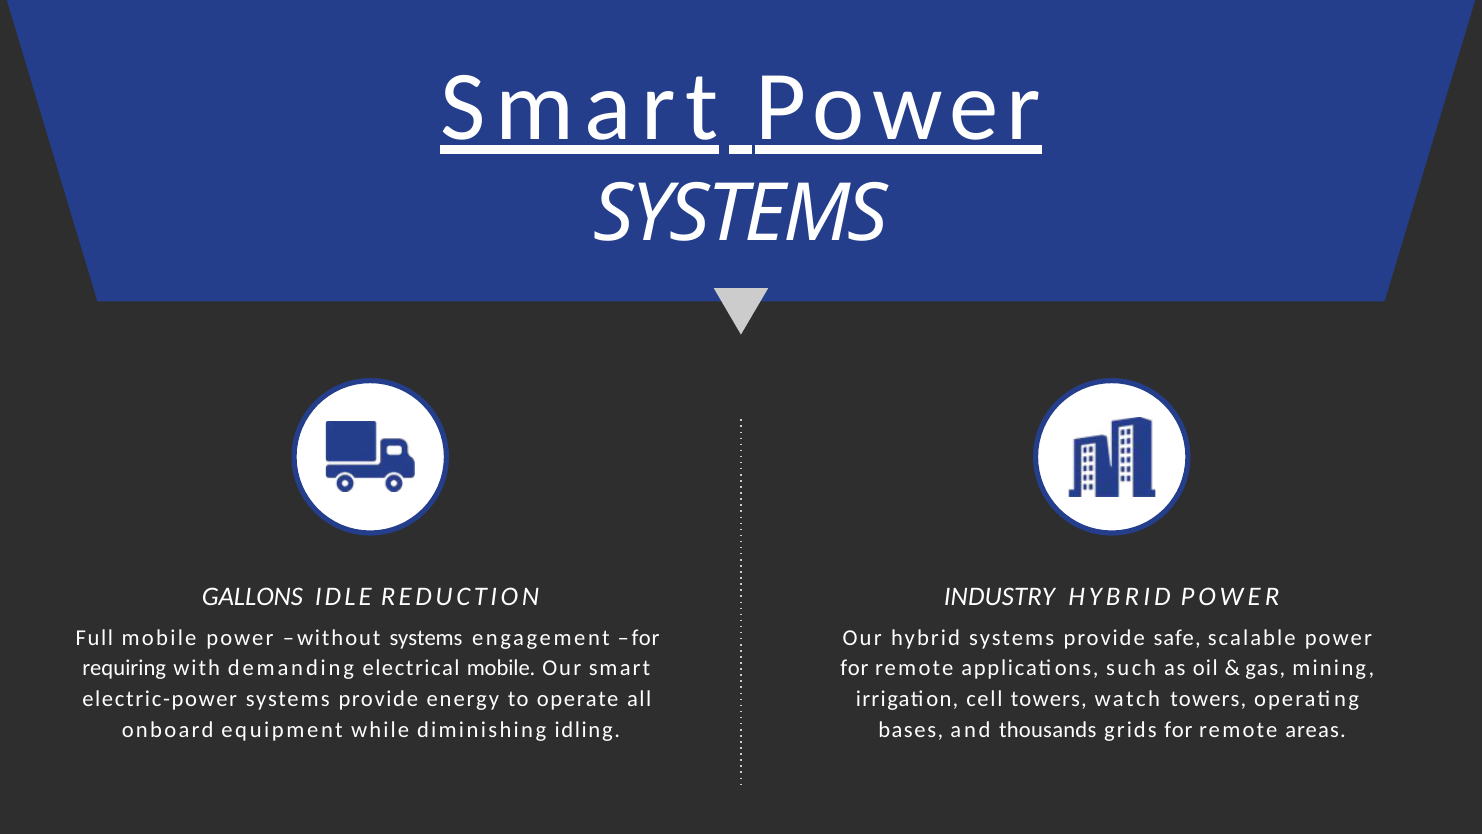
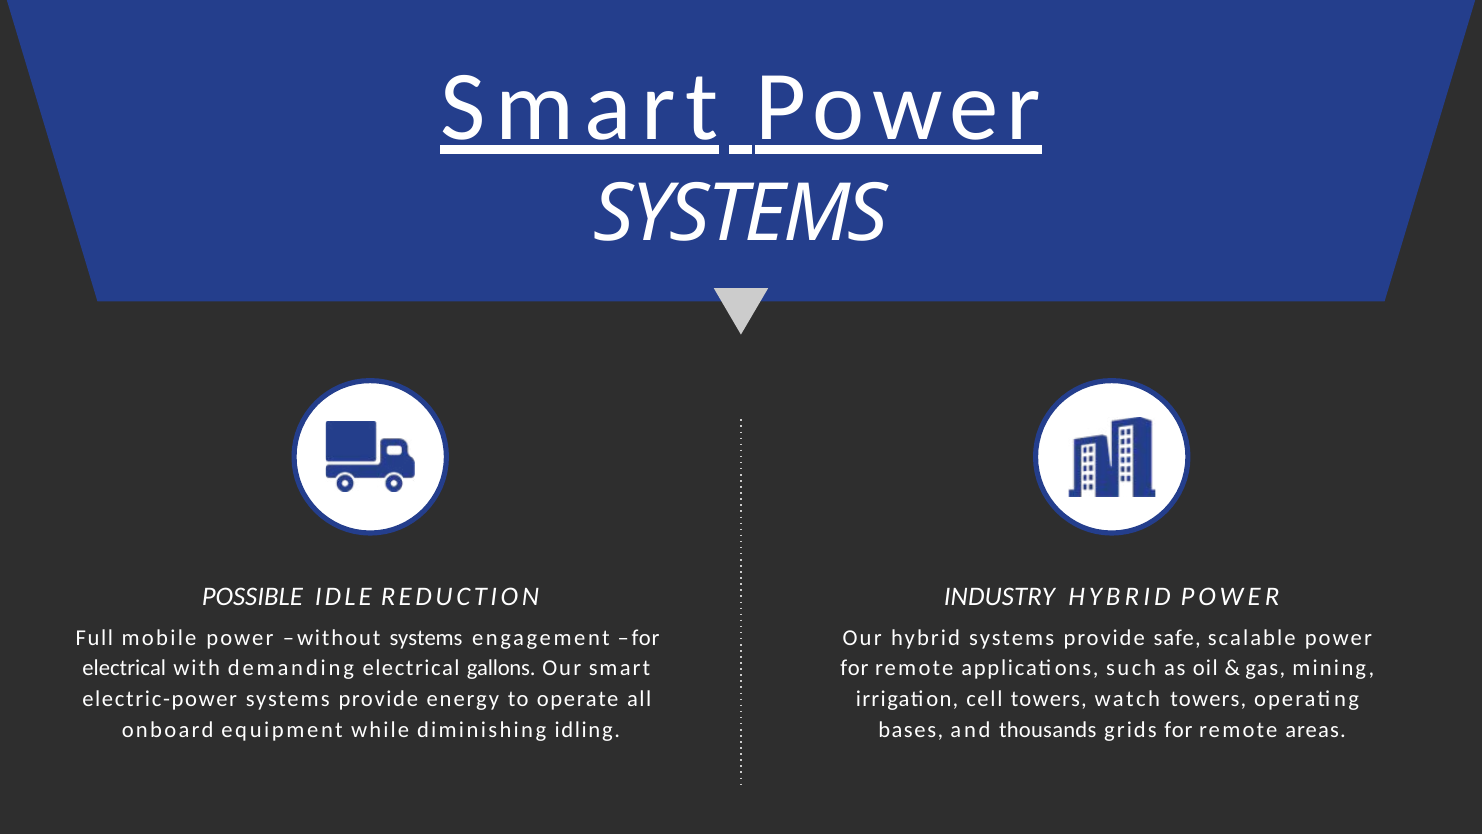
GALLONS: GALLONS -> POSSIBLE
requiring at (124, 668): requiring -> electrical
electrical mobile: mobile -> gallons
